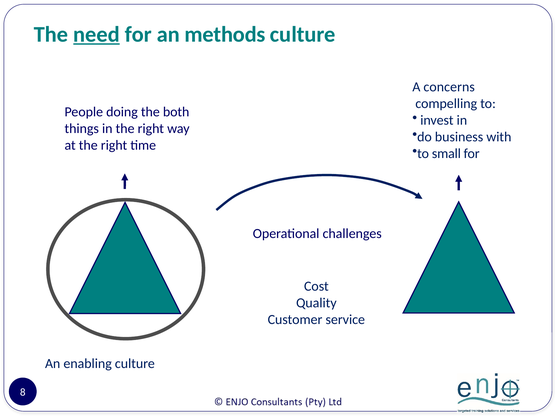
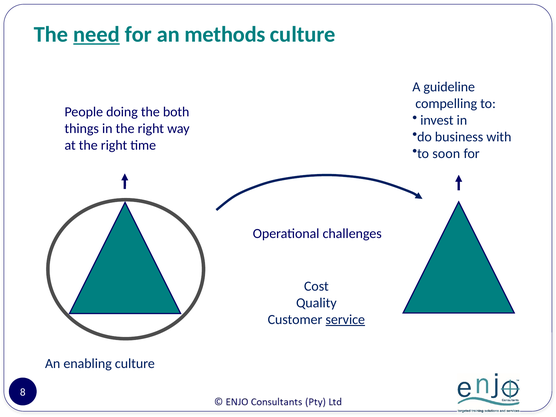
concerns: concerns -> guideline
small: small -> soon
service underline: none -> present
